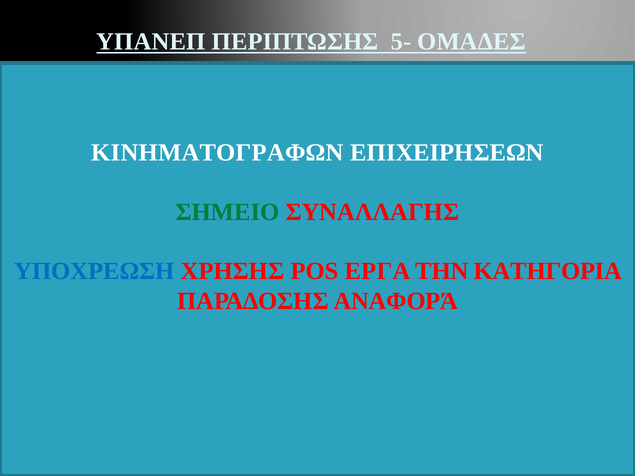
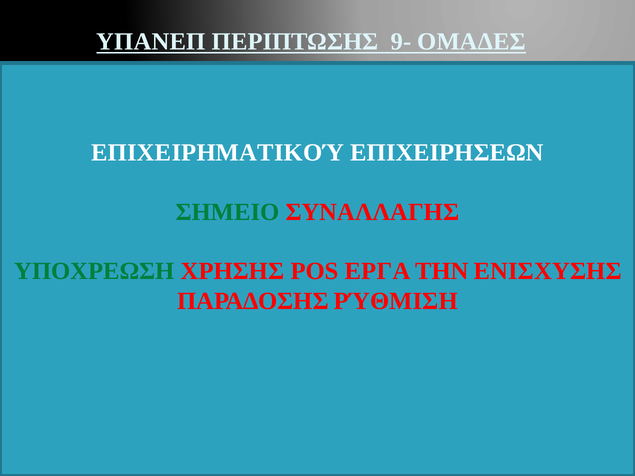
5-: 5- -> 9-
ΚΙΝΗΜΑΤΟΓΡΑΦΩΝ: ΚΙΝΗΜΑΤΟΓΡΑΦΩΝ -> ΕΠΙΧΕΙΡΗΜΑΤΙΚΟΎ
ΥΠΟΧΡΕΩΣΗ colour: blue -> green
ΚΑΤΗΓΟΡΙΑ: ΚΑΤΗΓΟΡΙΑ -> ΕΝΙΣΧΥΣΗΣ
ΑΝΑΦΟΡΆ: ΑΝΑΦΟΡΆ -> ΡΎΘΜΙΣΗ
